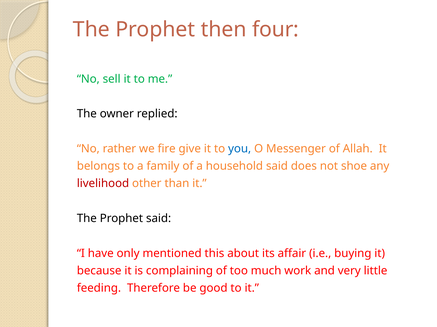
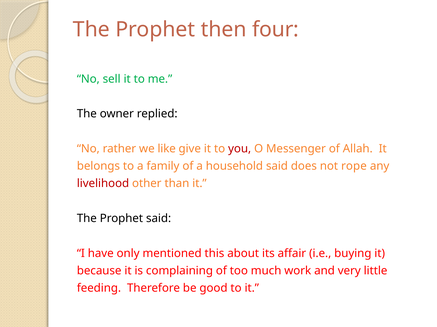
fire: fire -> like
you colour: blue -> red
shoe: shoe -> rope
